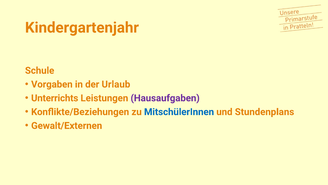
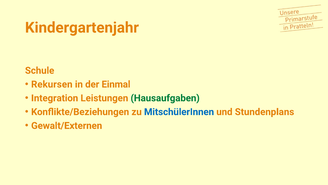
Vorgaben: Vorgaben -> Rekursen
Urlaub: Urlaub -> Einmal
Unterrichts: Unterrichts -> Integration
Hausaufgaben colour: purple -> green
